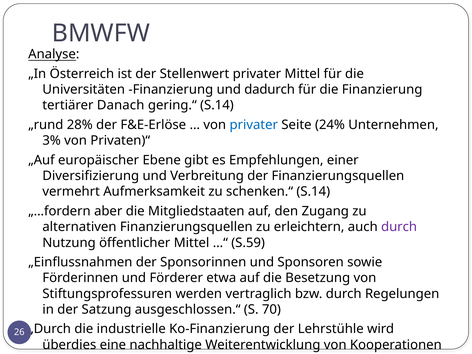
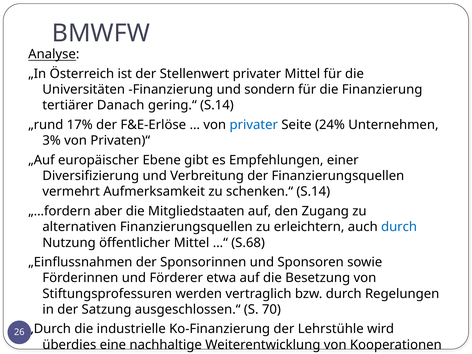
dadurch: dadurch -> sondern
28%: 28% -> 17%
durch at (399, 227) colour: purple -> blue
S.59: S.59 -> S.68
